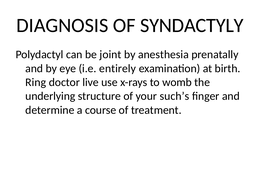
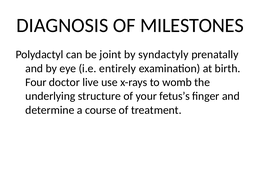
SYNDACTYLY: SYNDACTYLY -> MILESTONES
anesthesia: anesthesia -> syndactyly
Ring: Ring -> Four
such’s: such’s -> fetus’s
